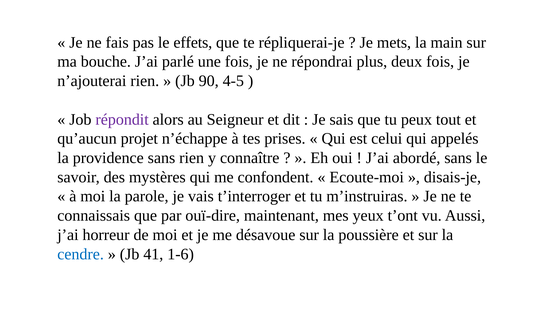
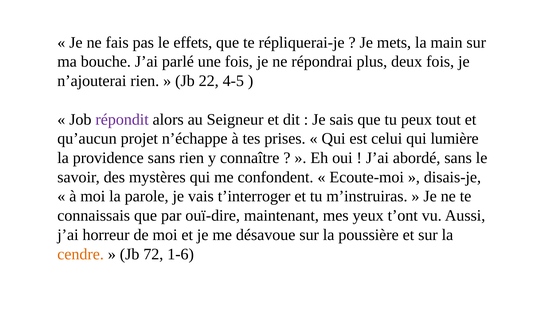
90: 90 -> 22
appelés: appelés -> lumière
cendre colour: blue -> orange
41: 41 -> 72
